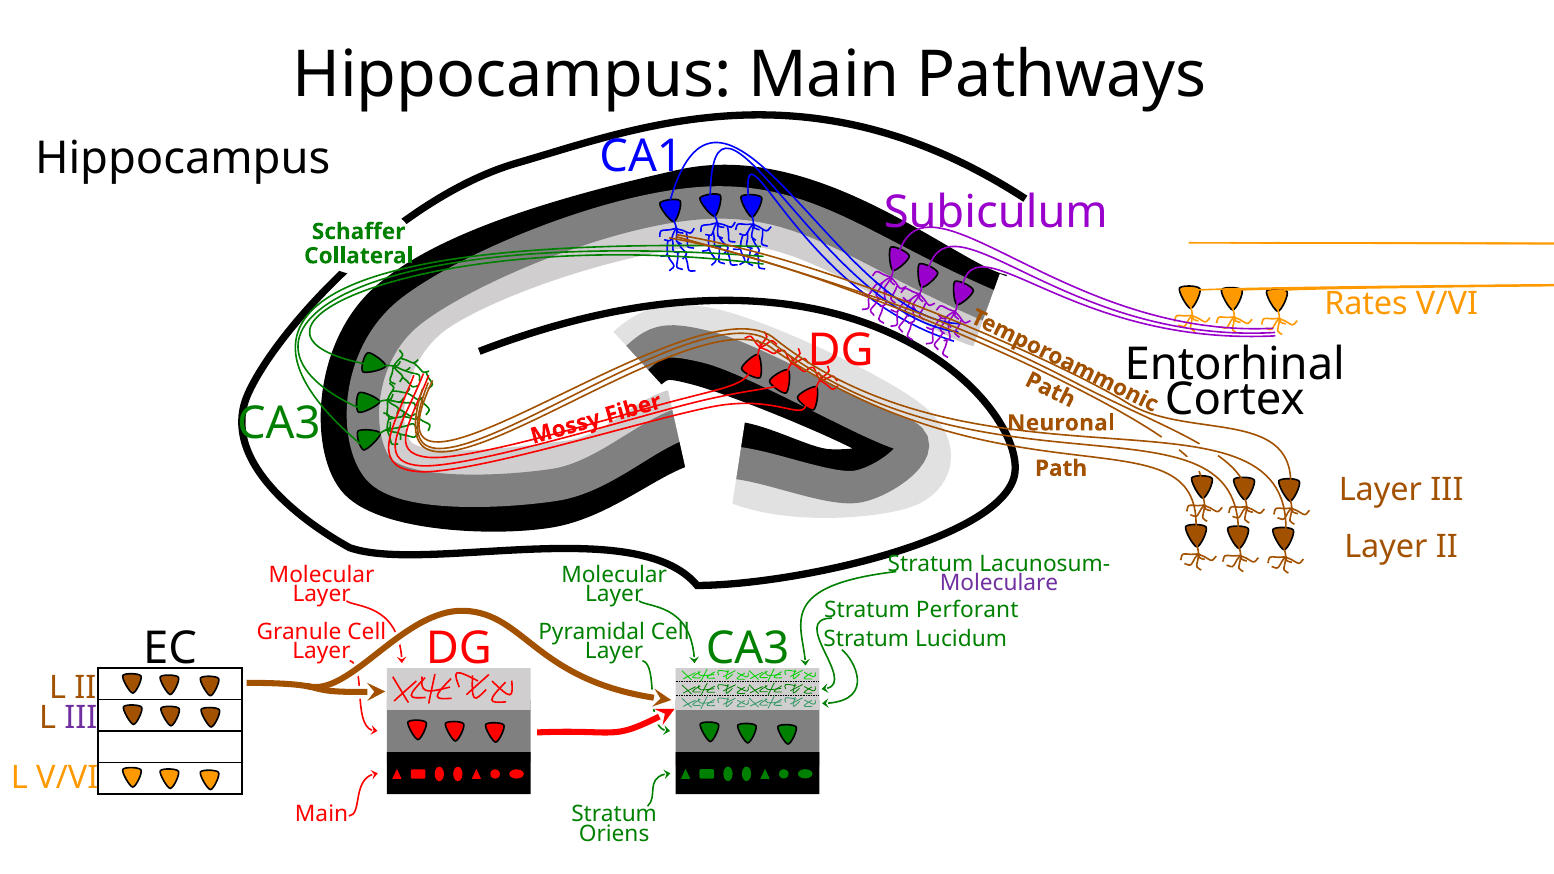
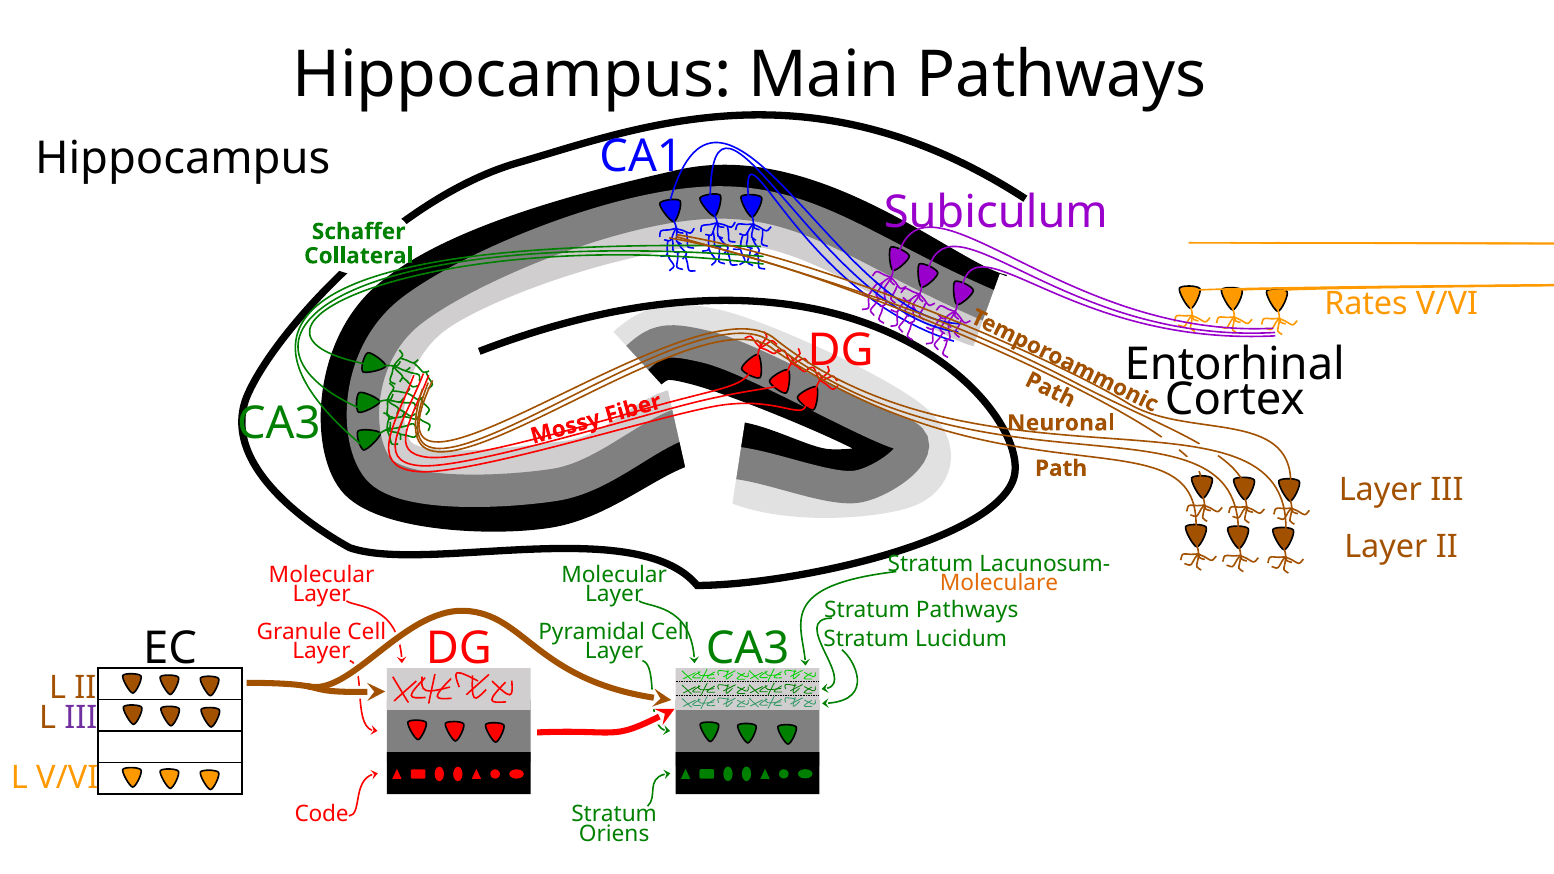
Moleculare colour: purple -> orange
Stratum Perforant: Perforant -> Pathways
Main at (322, 814): Main -> Code
